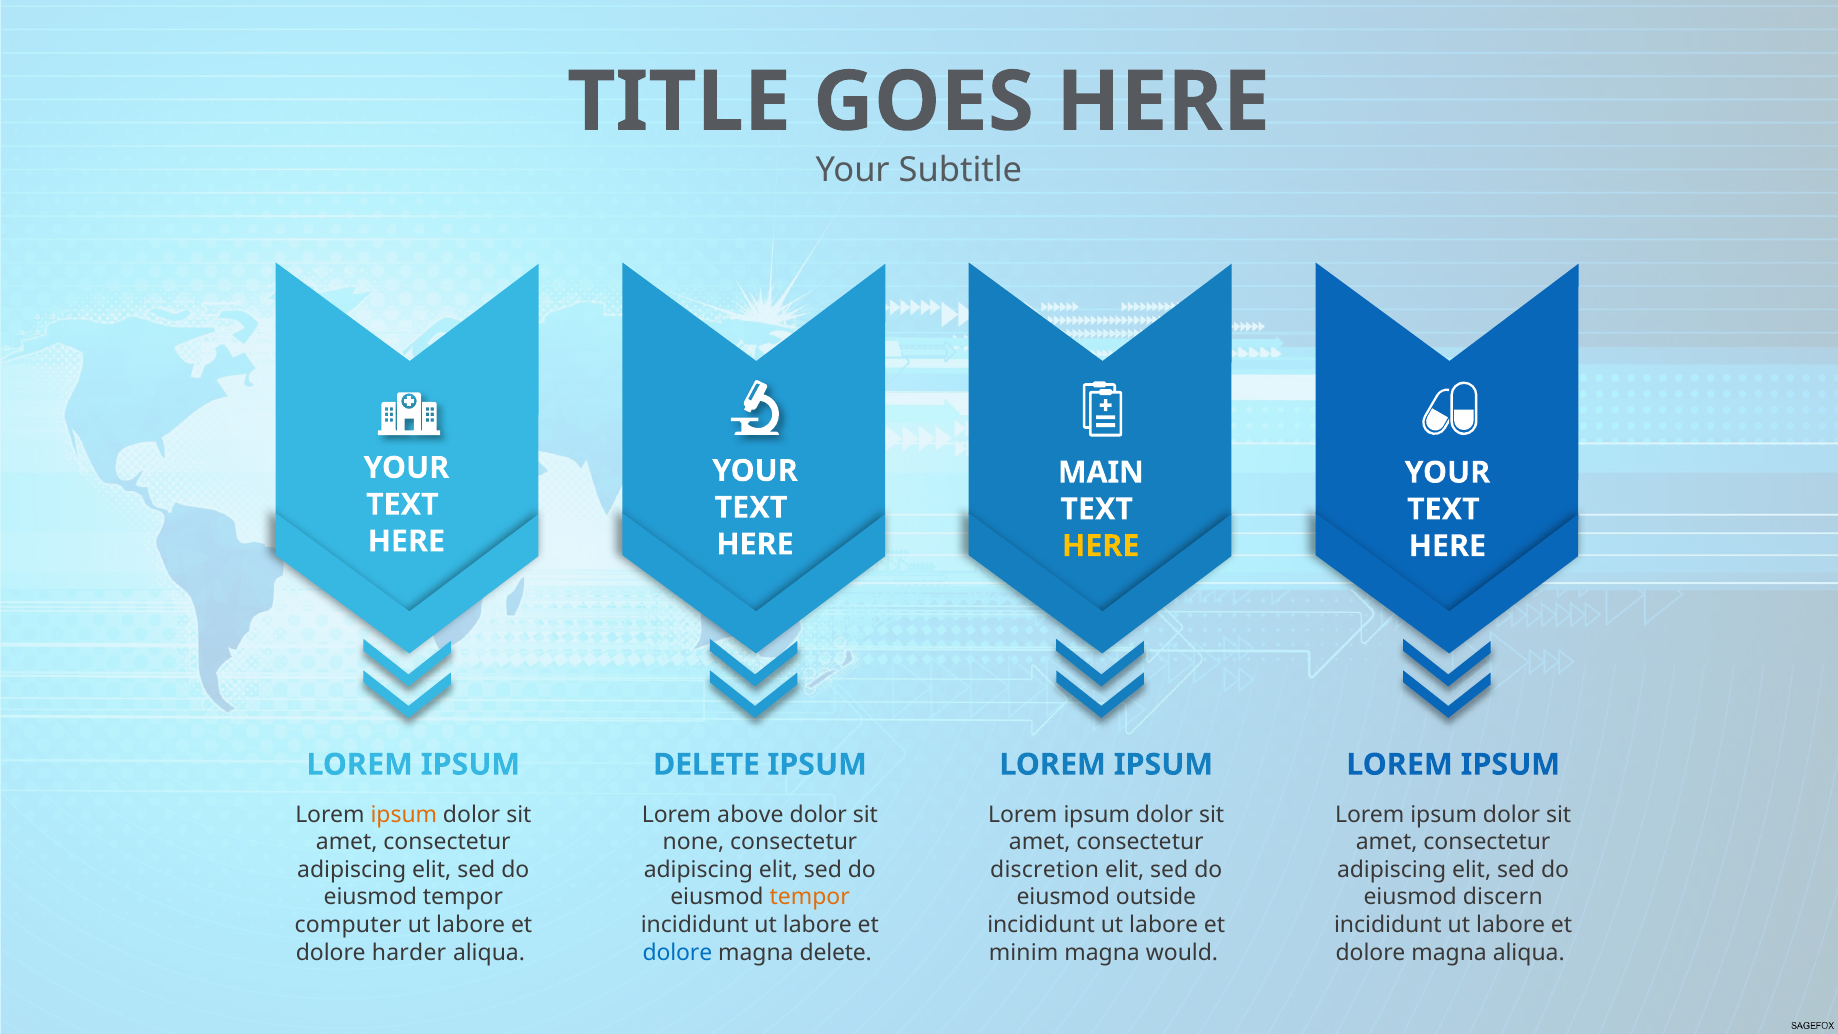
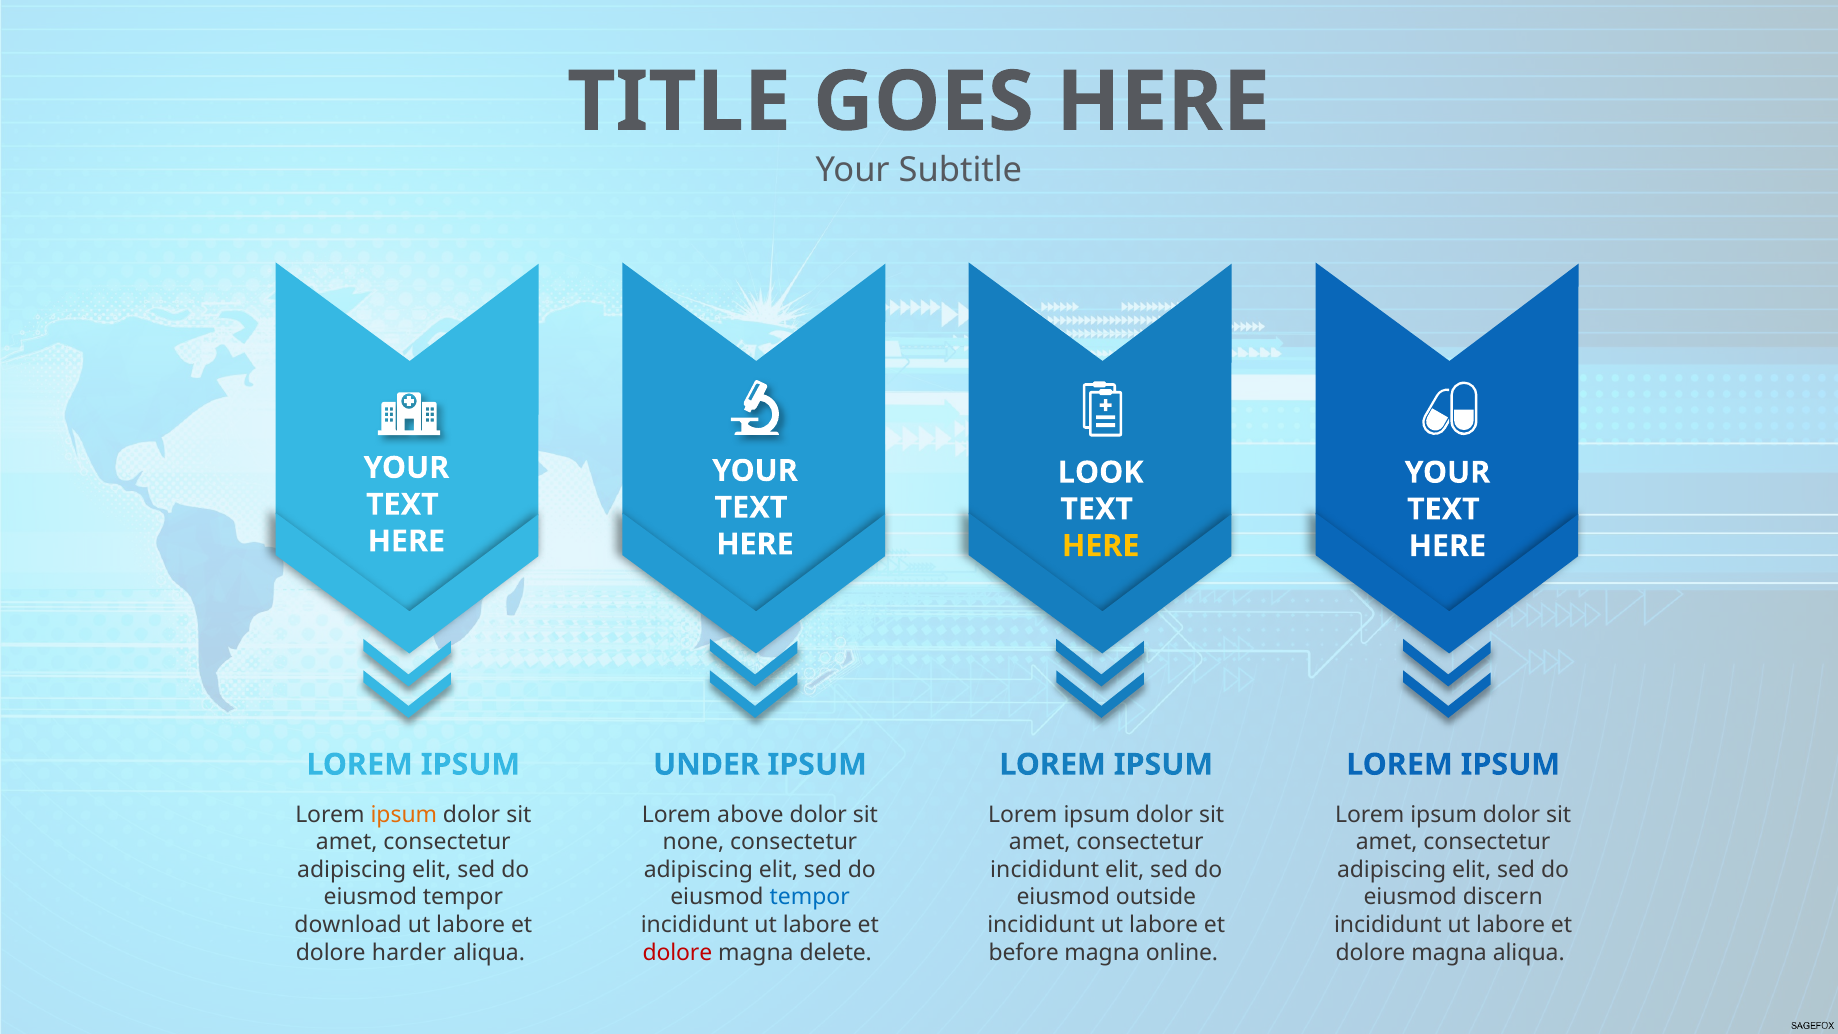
MAIN: MAIN -> LOOK
DELETE at (706, 765): DELETE -> UNDER
discretion at (1045, 870): discretion -> incididunt
tempor at (810, 897) colour: orange -> blue
computer: computer -> download
dolore at (677, 952) colour: blue -> red
minim: minim -> before
would: would -> online
